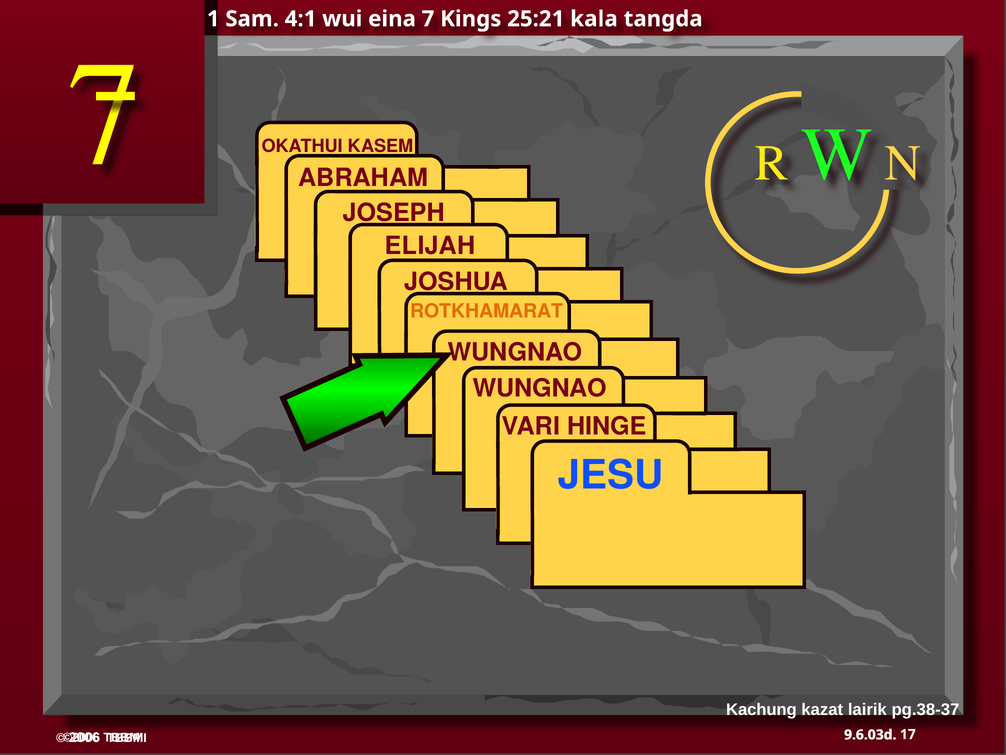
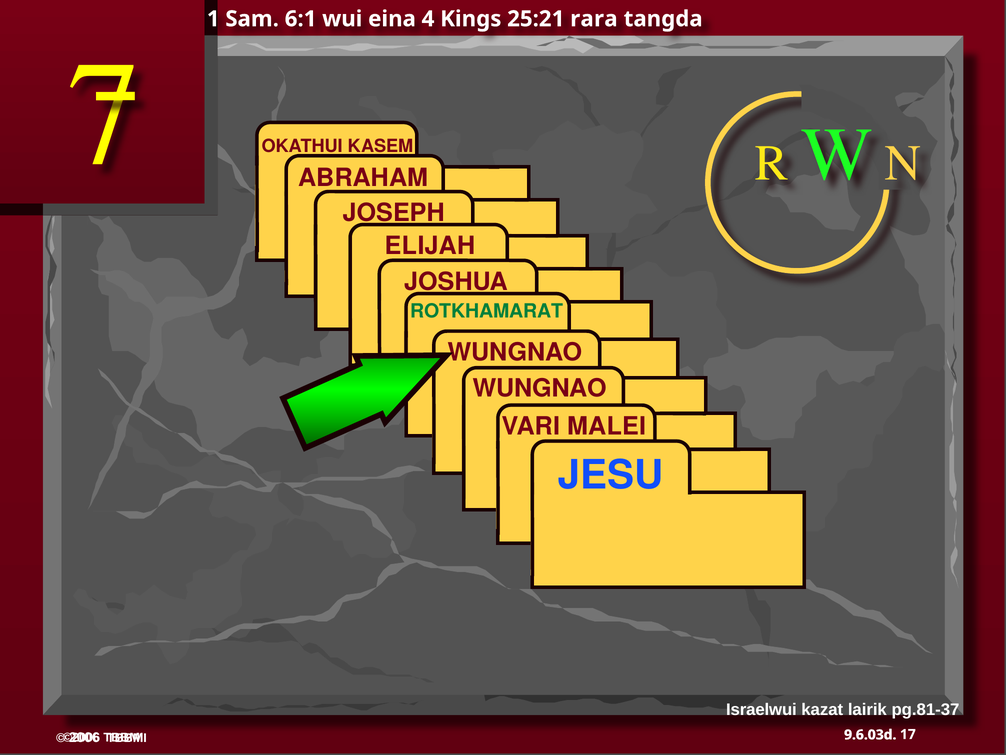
4:1: 4:1 -> 6:1
eina 7: 7 -> 4
kala: kala -> rara
ROTKHAMARAT colour: orange -> green
HINGE: HINGE -> MALEI
Kachung: Kachung -> Israelwui
pg.38-37: pg.38-37 -> pg.81-37
